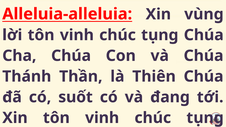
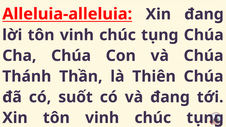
Xin vùng: vùng -> đang
